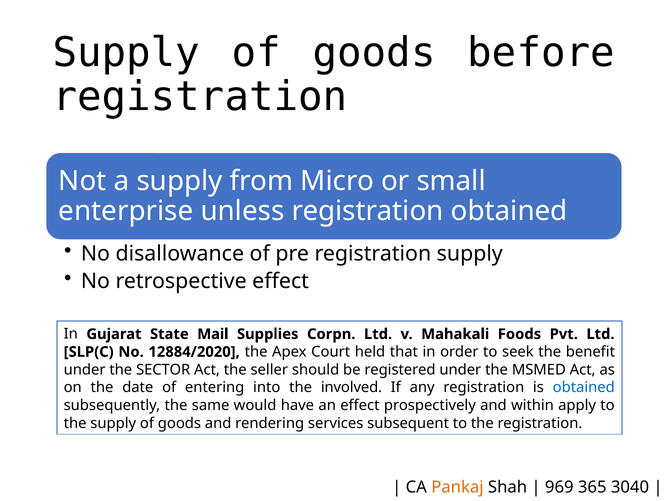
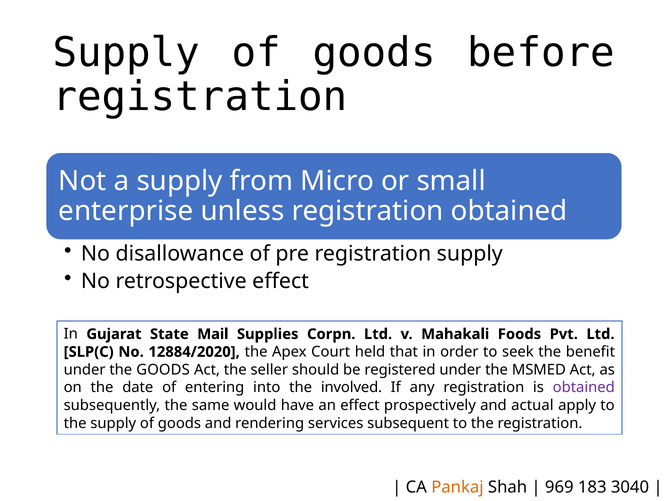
the SECTOR: SECTOR -> GOODS
obtained at (584, 388) colour: blue -> purple
within: within -> actual
365: 365 -> 183
